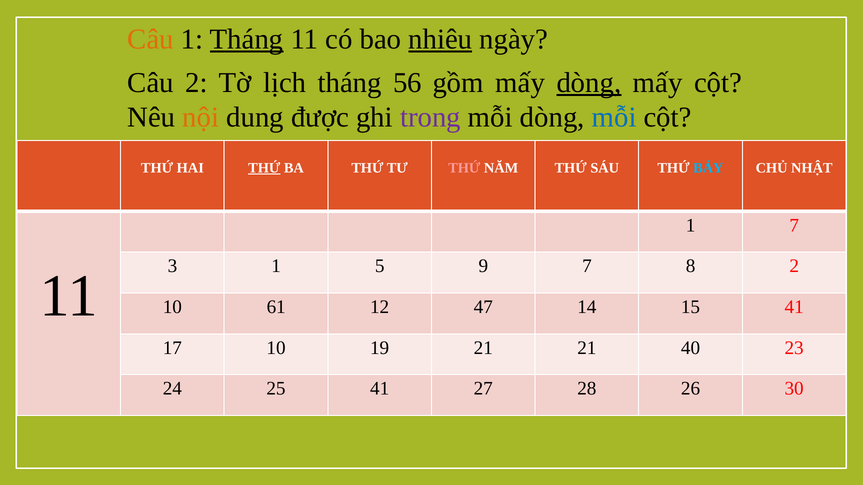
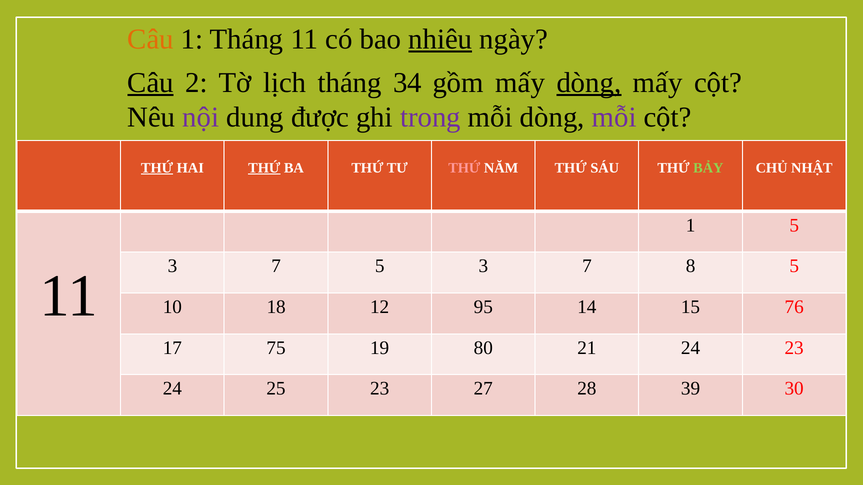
Tháng at (247, 39) underline: present -> none
Câu at (150, 83) underline: none -> present
56: 56 -> 34
nội colour: orange -> purple
mỗi at (614, 117) colour: blue -> purple
THỨ at (157, 168) underline: none -> present
BẢY colour: light blue -> light green
1 7: 7 -> 5
1 at (276, 266): 1 -> 7
9 at (483, 266): 9 -> 3
8 2: 2 -> 5
61: 61 -> 18
47: 47 -> 95
15 41: 41 -> 76
17 10: 10 -> 75
19 21: 21 -> 80
21 40: 40 -> 24
25 41: 41 -> 23
26: 26 -> 39
